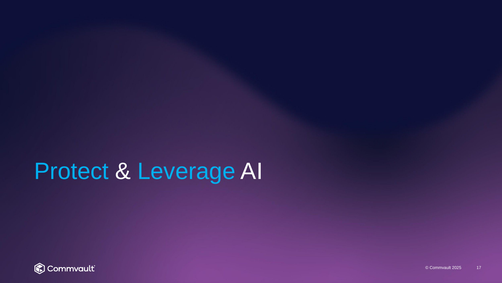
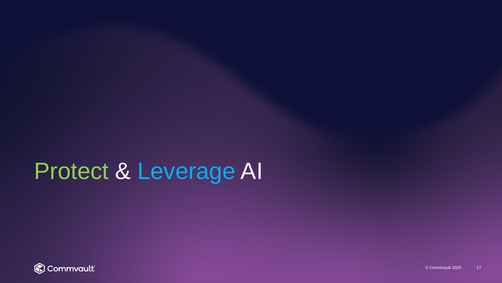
Protect colour: light blue -> light green
